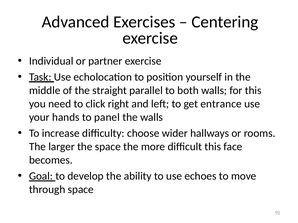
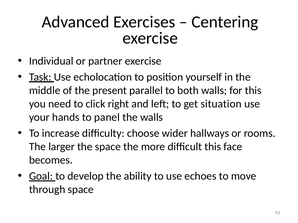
straight: straight -> present
entrance: entrance -> situation
